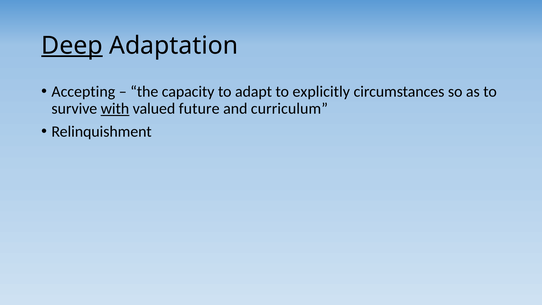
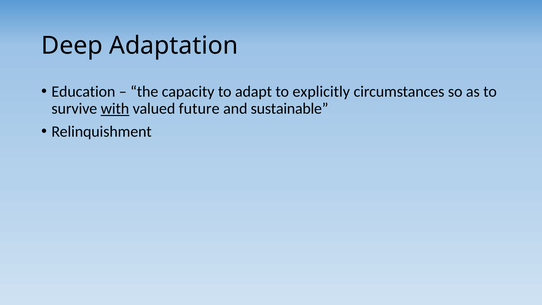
Deep underline: present -> none
Accepting: Accepting -> Education
curriculum: curriculum -> sustainable
